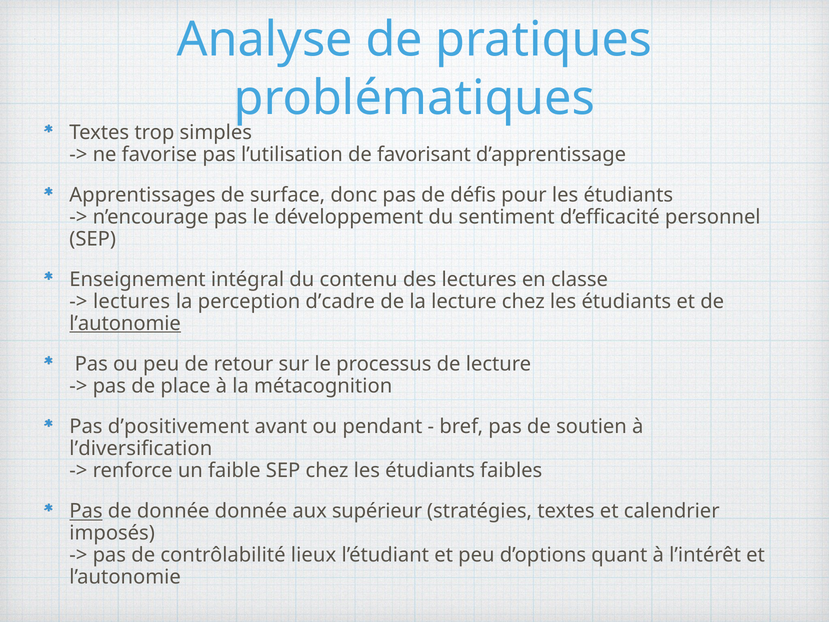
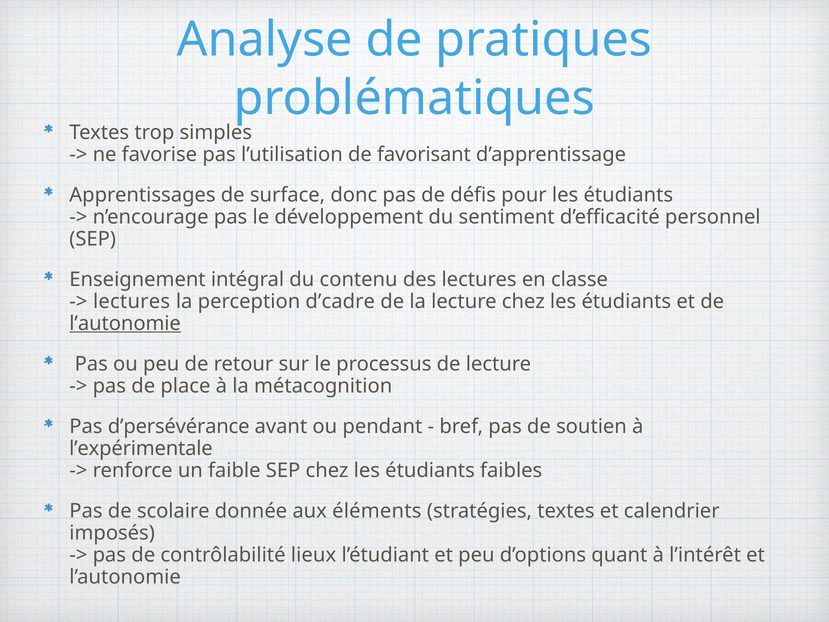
d’positivement: d’positivement -> d’persévérance
l’diversification: l’diversification -> l’expérimentale
Pas at (86, 511) underline: present -> none
de donnée: donnée -> scolaire
supérieur: supérieur -> éléments
